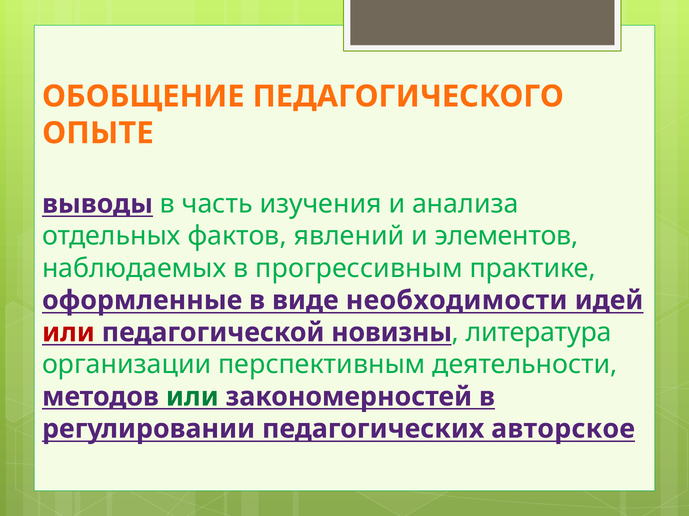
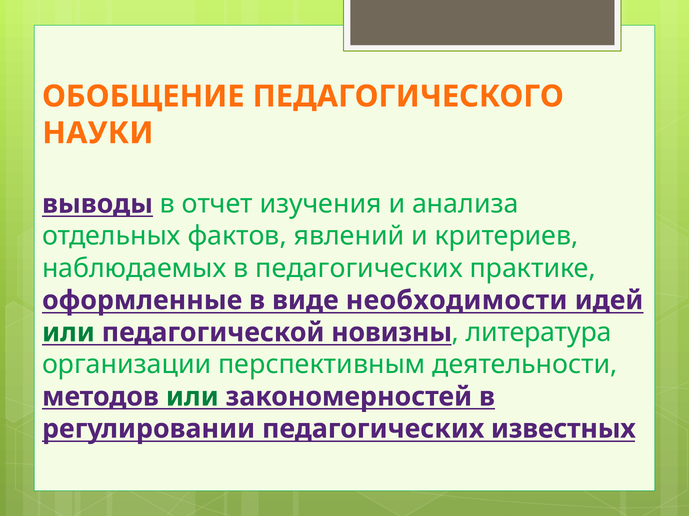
ОПЫТЕ: ОПЫТЕ -> НАУКИ
часть: часть -> отчет
элементов: элементов -> критериев
в прогрессивным: прогрессивным -> педагогических
или at (68, 333) colour: red -> green
авторское: авторское -> известных
